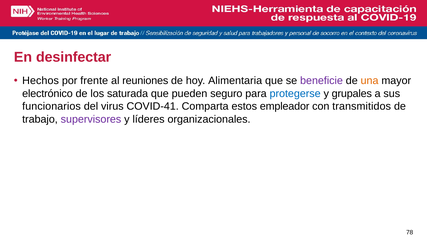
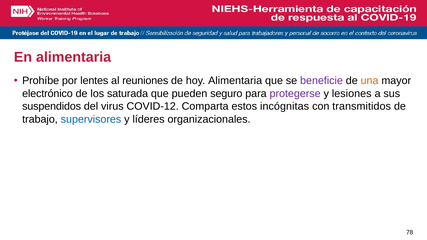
En desinfectar: desinfectar -> alimentaria
Hechos: Hechos -> Prohíbe
frente: frente -> lentes
protegerse colour: blue -> purple
grupales: grupales -> lesiones
funcionarios: funcionarios -> suspendidos
COVID-41: COVID-41 -> COVID-12
empleador: empleador -> incógnitas
supervisores colour: purple -> blue
